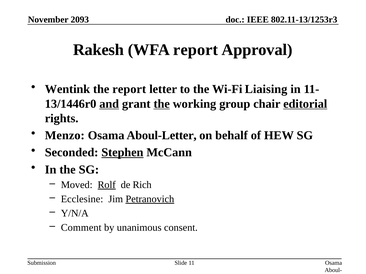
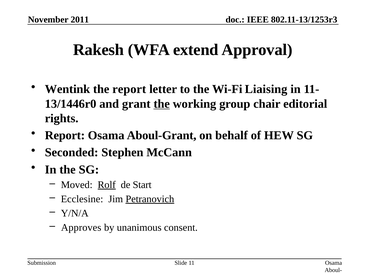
2093: 2093 -> 2011
WFA report: report -> extend
and underline: present -> none
editorial underline: present -> none
Menzo at (65, 136): Menzo -> Report
Aboul-Letter: Aboul-Letter -> Aboul-Grant
Stephen underline: present -> none
Rich: Rich -> Start
Comment: Comment -> Approves
